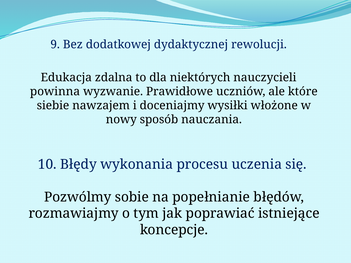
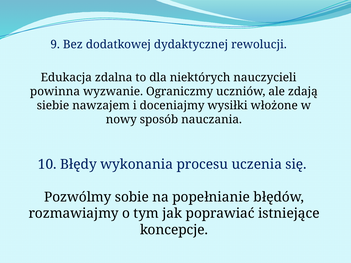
Prawidłowe: Prawidłowe -> Ograniczmy
które: które -> zdają
